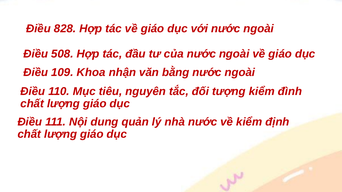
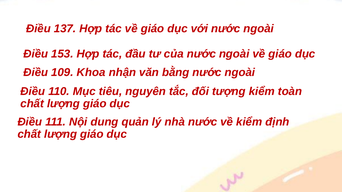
828: 828 -> 137
508: 508 -> 153
đình: đình -> toàn
